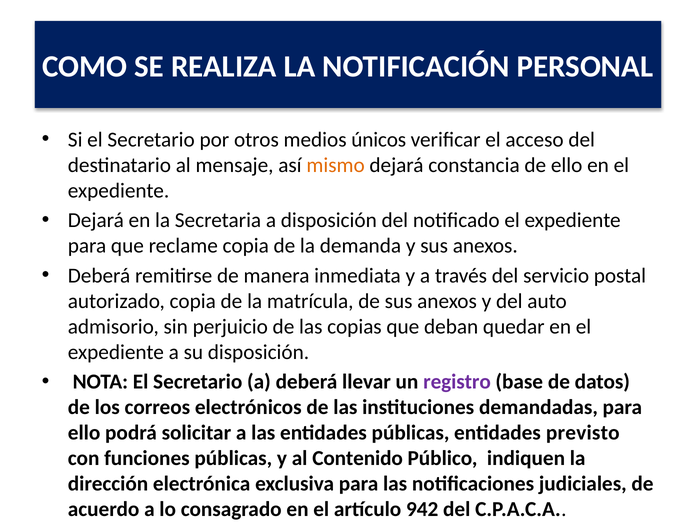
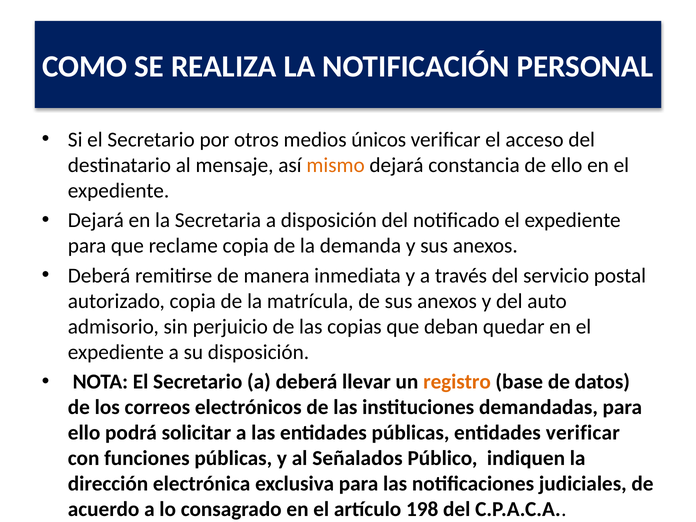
registro colour: purple -> orange
entidades previsto: previsto -> verificar
Contenido: Contenido -> Señalados
942: 942 -> 198
